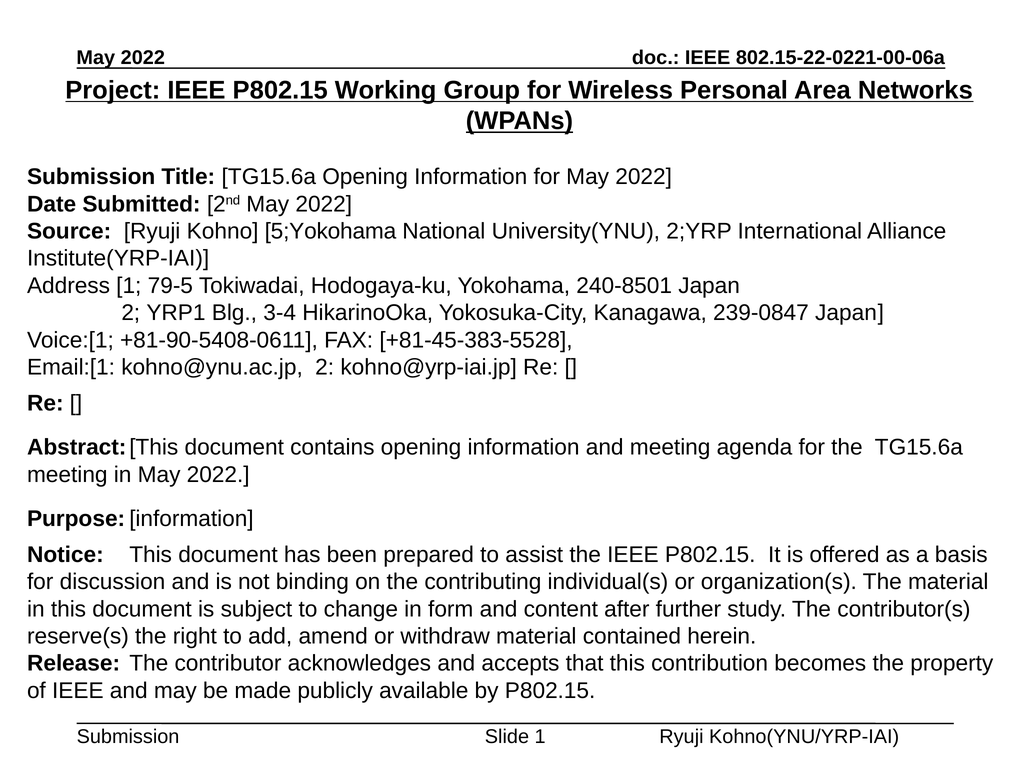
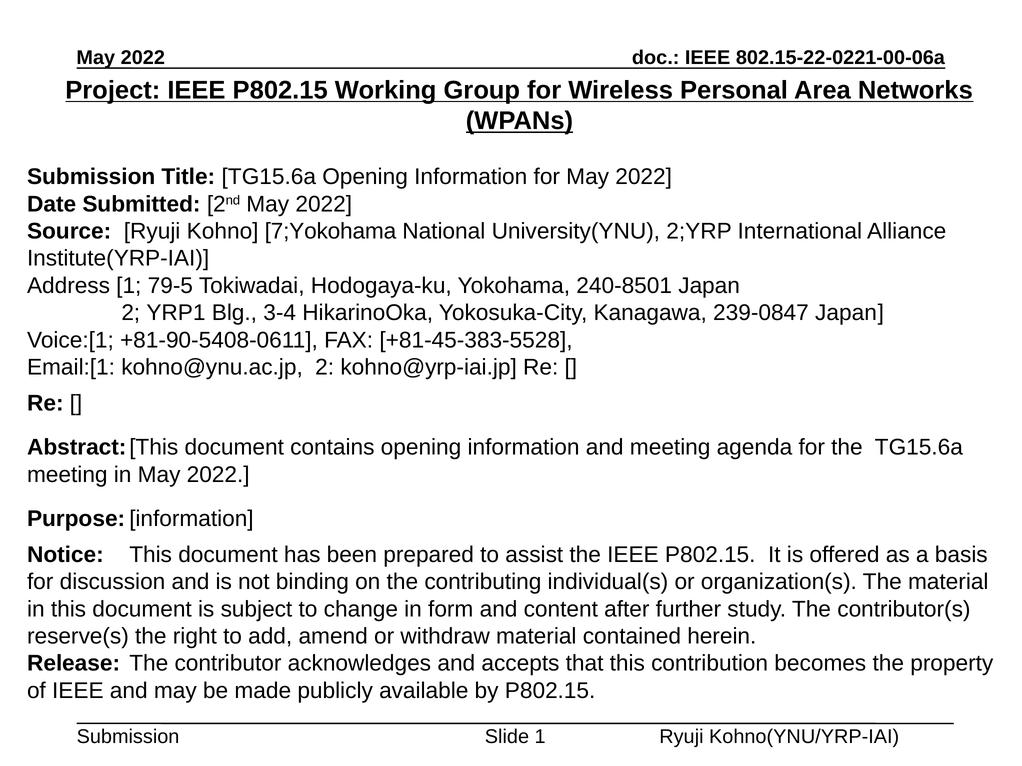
5;Yokohama: 5;Yokohama -> 7;Yokohama
